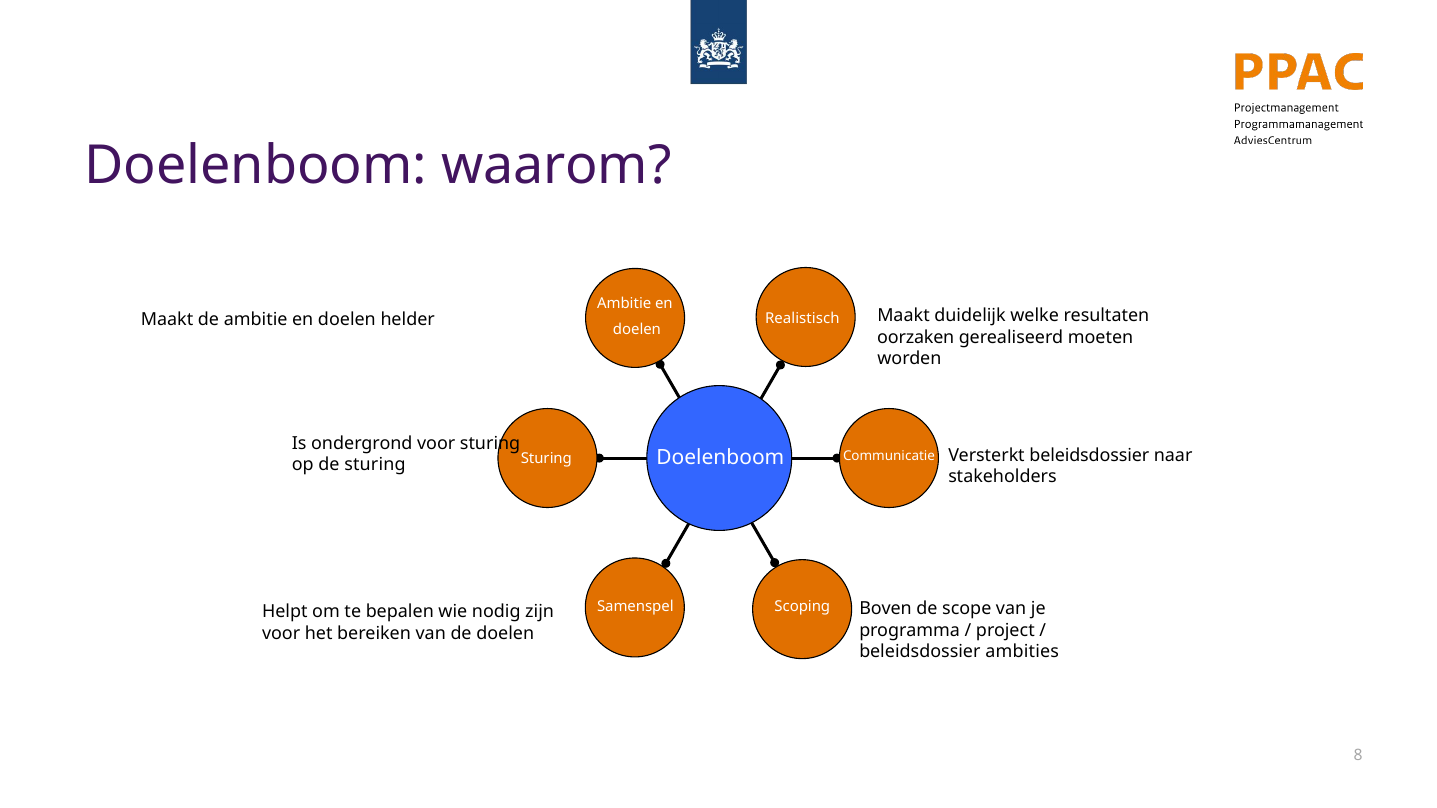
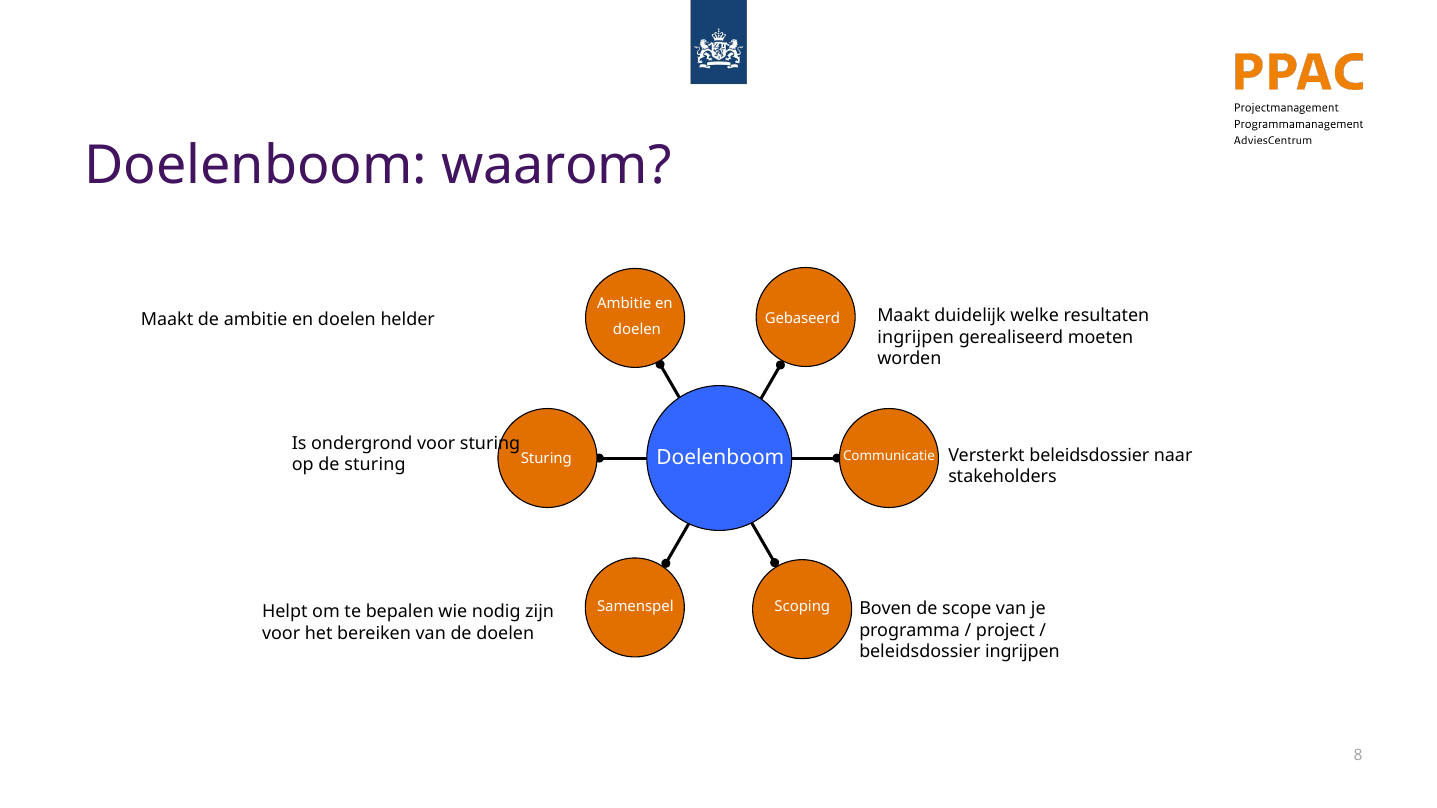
Realistisch: Realistisch -> Gebaseerd
oorzaken at (916, 338): oorzaken -> ingrijpen
beleidsdossier ambities: ambities -> ingrijpen
